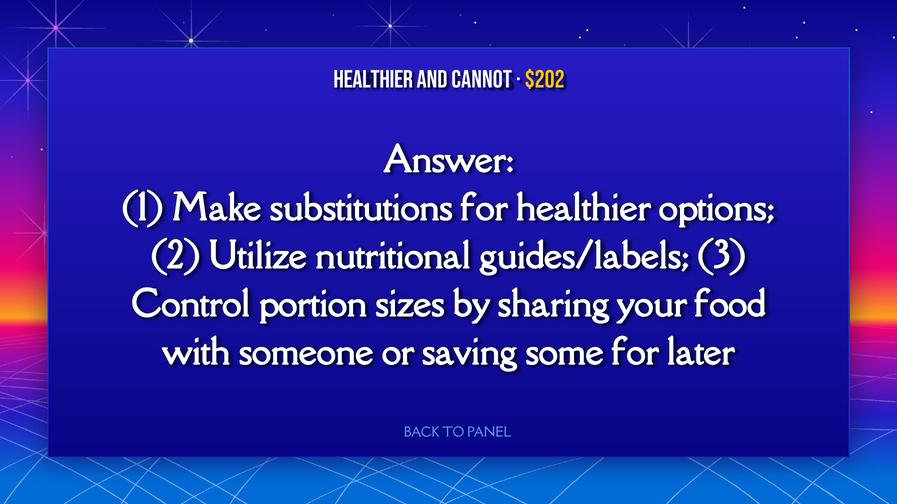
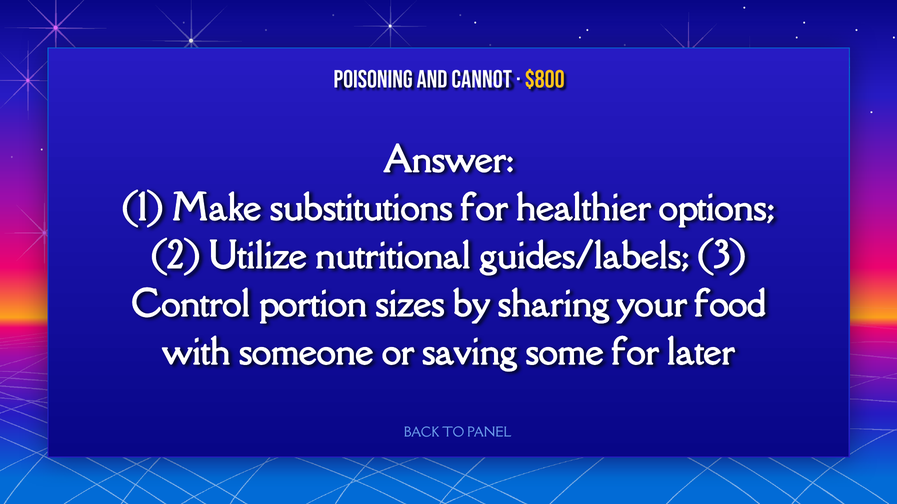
Healthier at (373, 80): Healthier -> Poisoning
$202: $202 -> $800
